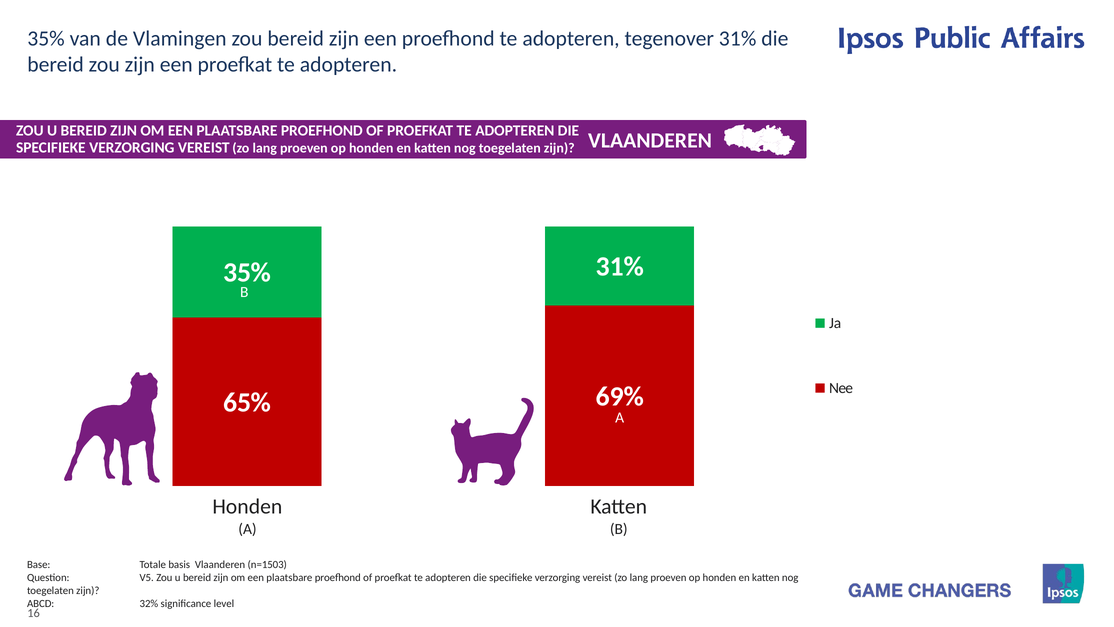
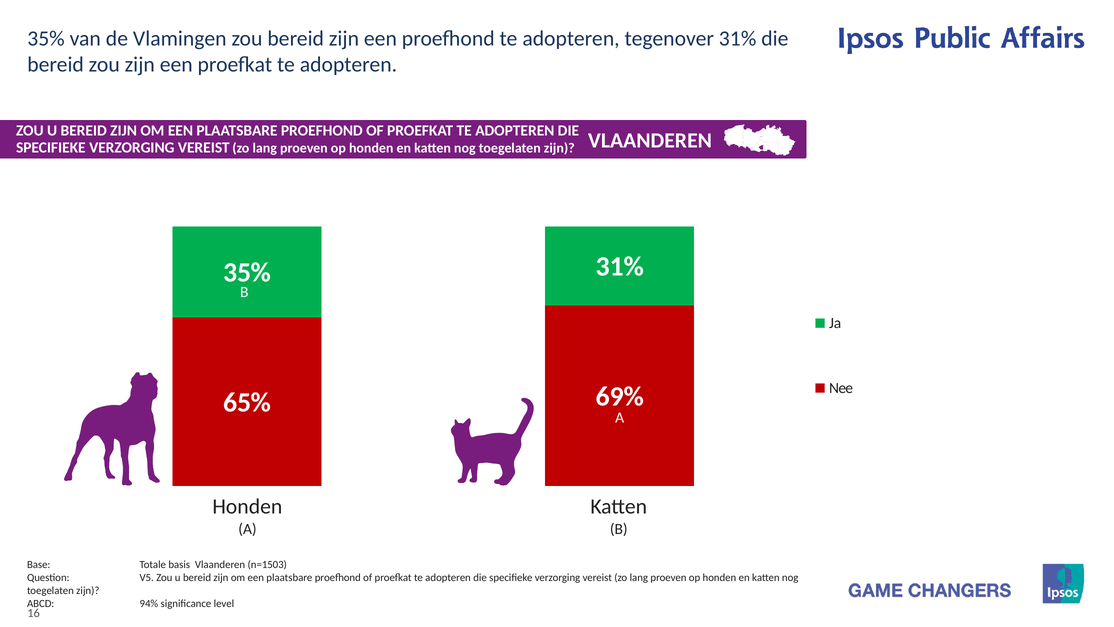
32%: 32% -> 94%
